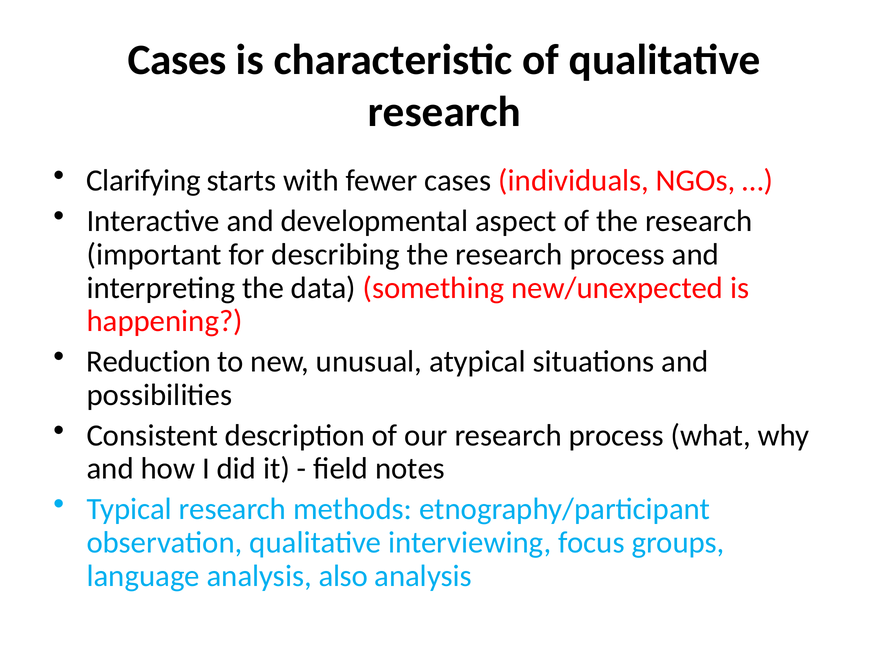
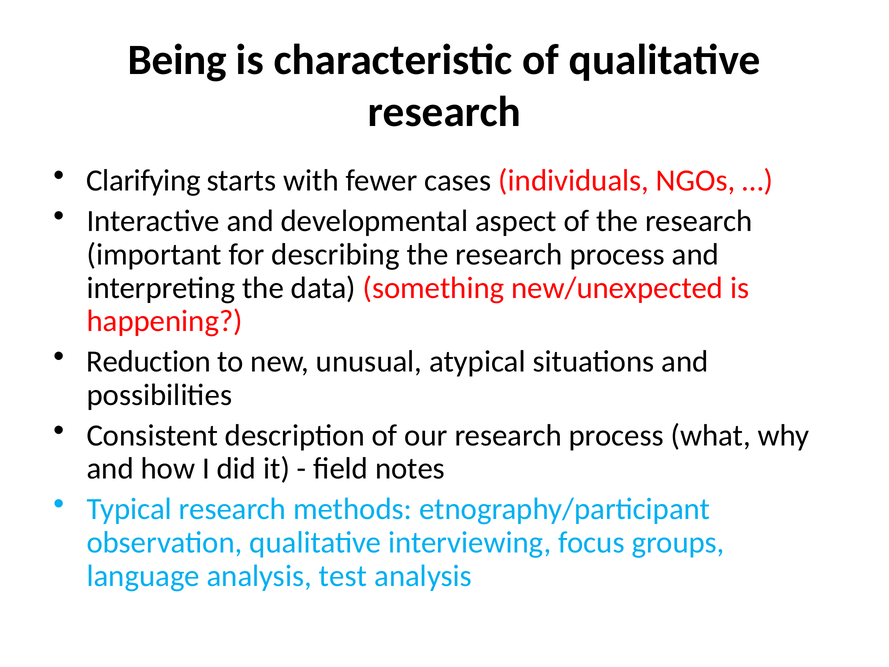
Cases at (177, 60): Cases -> Being
also: also -> test
